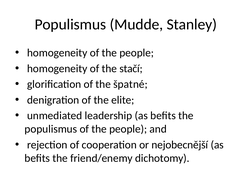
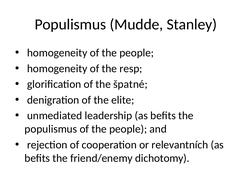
stačí: stačí -> resp
nejobecnější: nejobecnější -> relevantních
